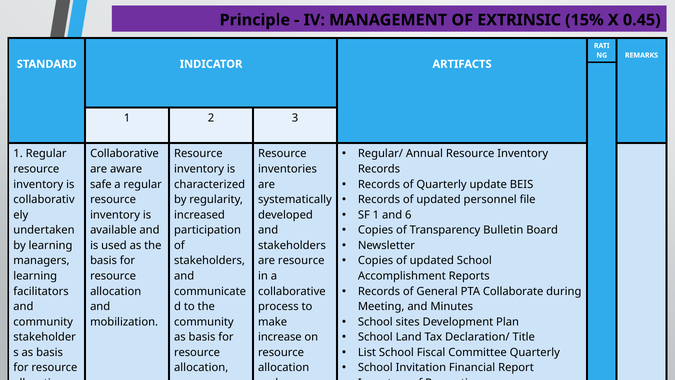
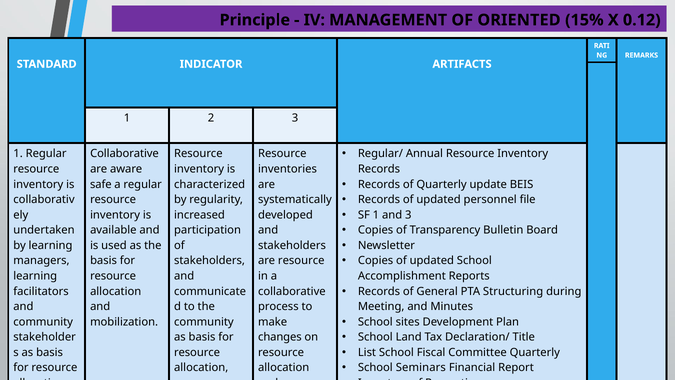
EXTRINSIC: EXTRINSIC -> ORIENTED
0.45: 0.45 -> 0.12
and 6: 6 -> 3
Collaborate: Collaborate -> Structuring
increase: increase -> changes
Invitation: Invitation -> Seminars
